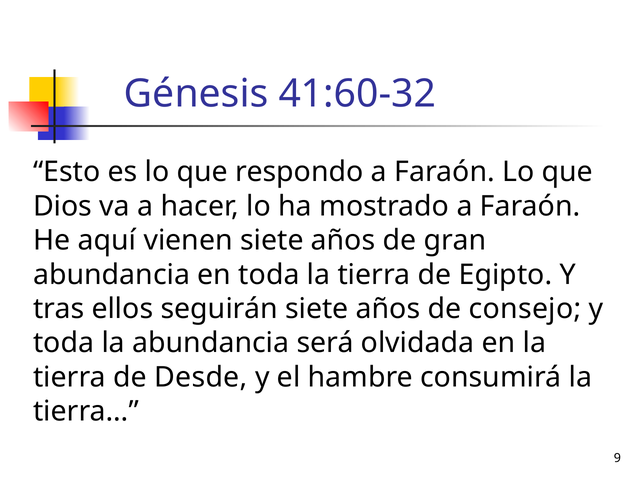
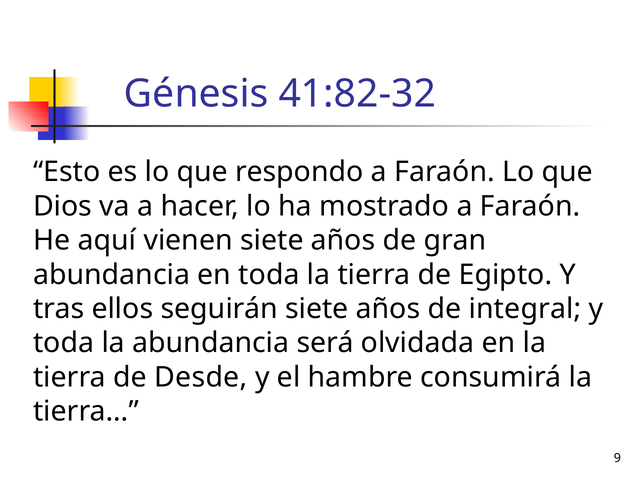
41:60-32: 41:60-32 -> 41:82-32
consejo: consejo -> integral
